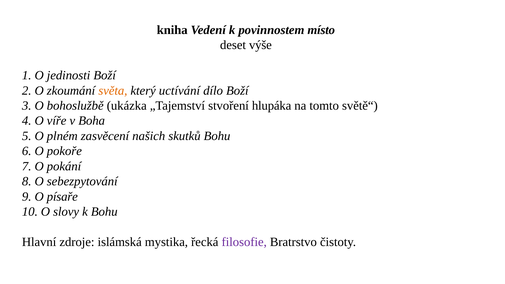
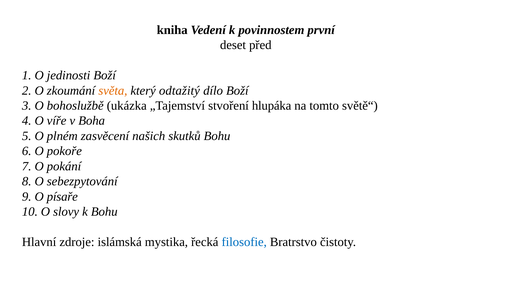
místo: místo -> první
výše: výše -> před
uctívání: uctívání -> odtažitý
filosofie colour: purple -> blue
